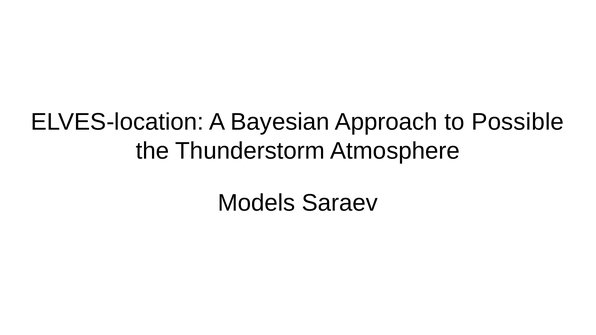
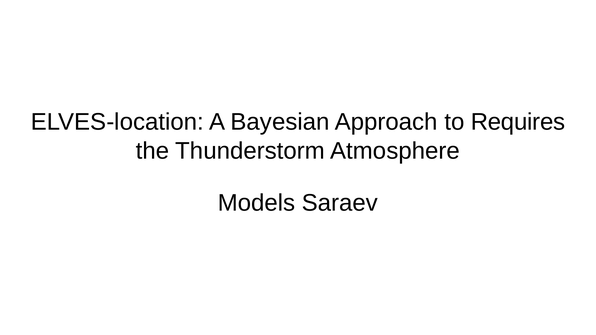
Possible: Possible -> Requires
